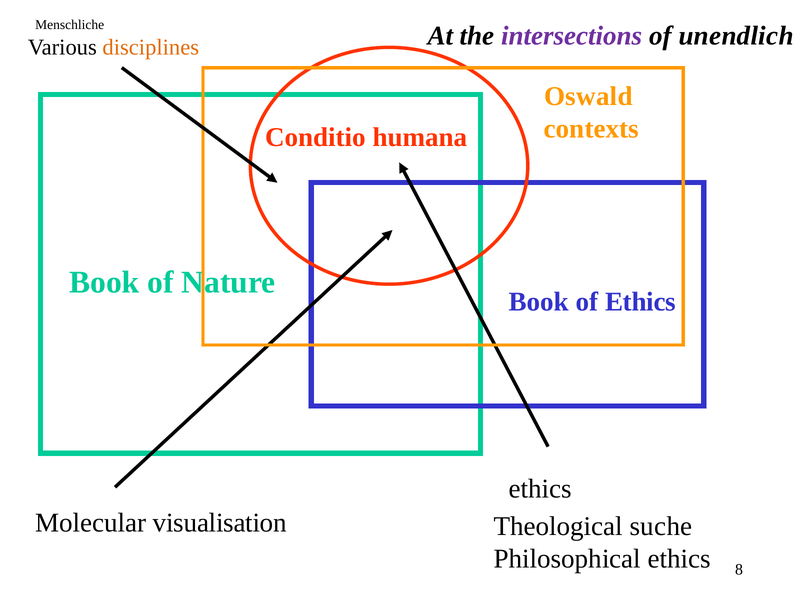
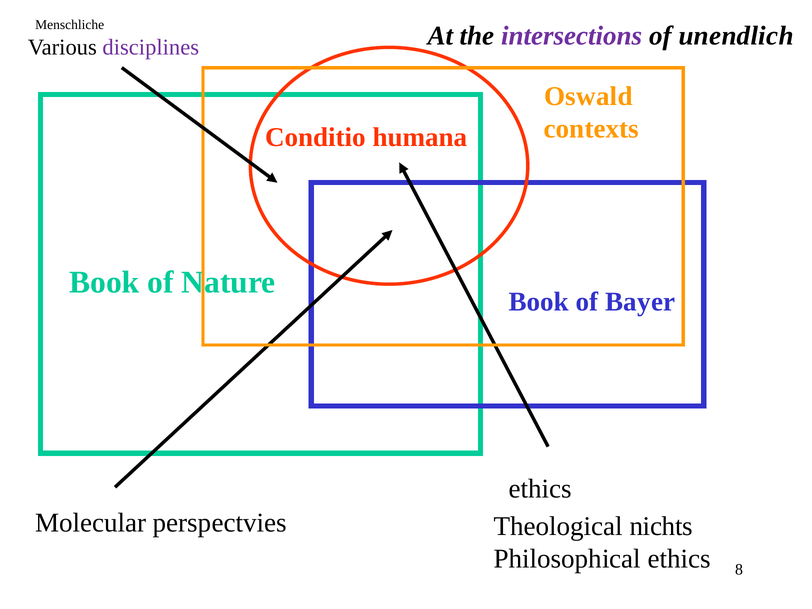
disciplines colour: orange -> purple
of Ethics: Ethics -> Bayer
visualisation: visualisation -> perspectvies
suche: suche -> nichts
